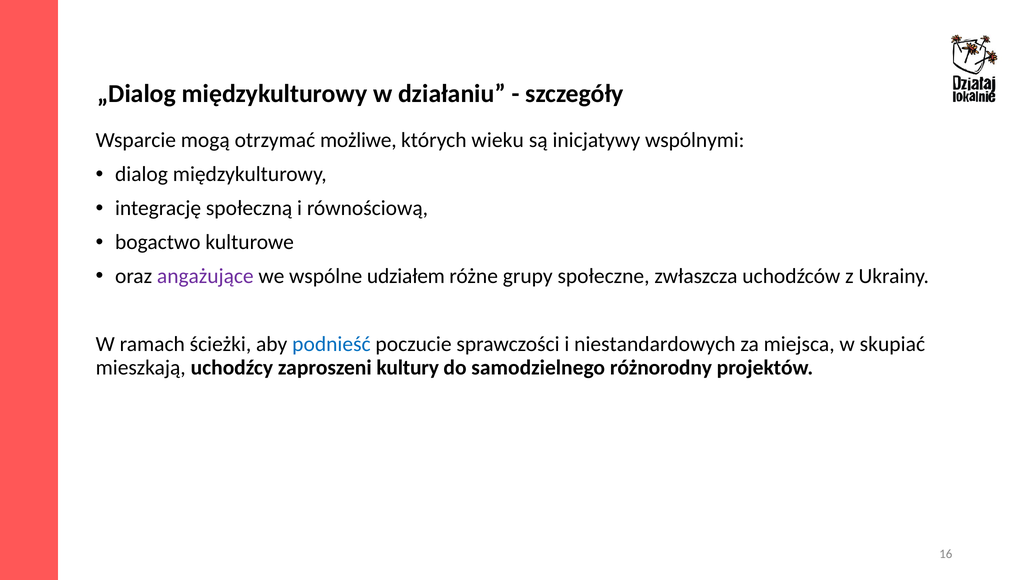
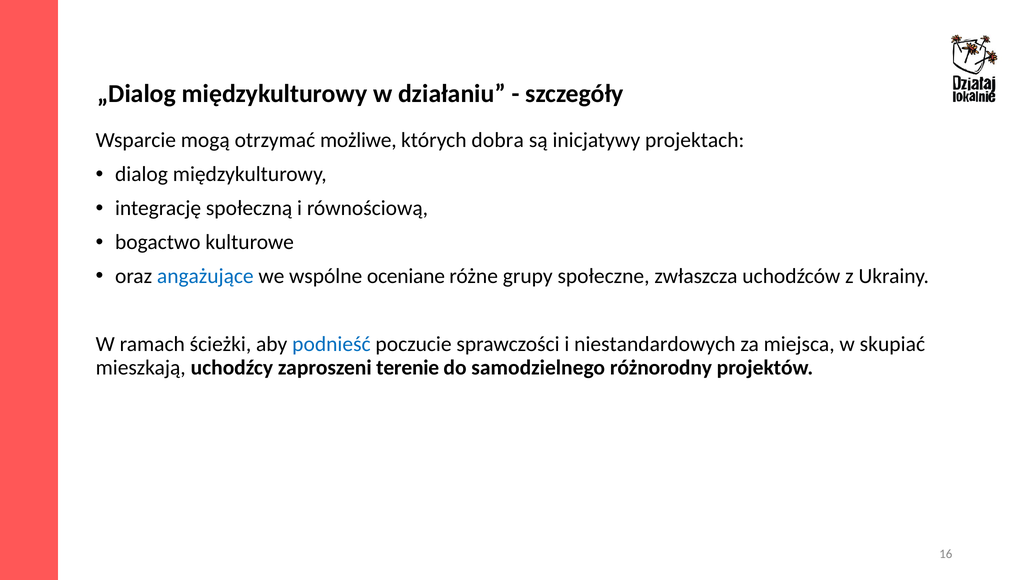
wieku: wieku -> dobra
wspólnymi: wspólnymi -> projektach
angażujące colour: purple -> blue
udziałem: udziałem -> oceniane
kultury: kultury -> terenie
